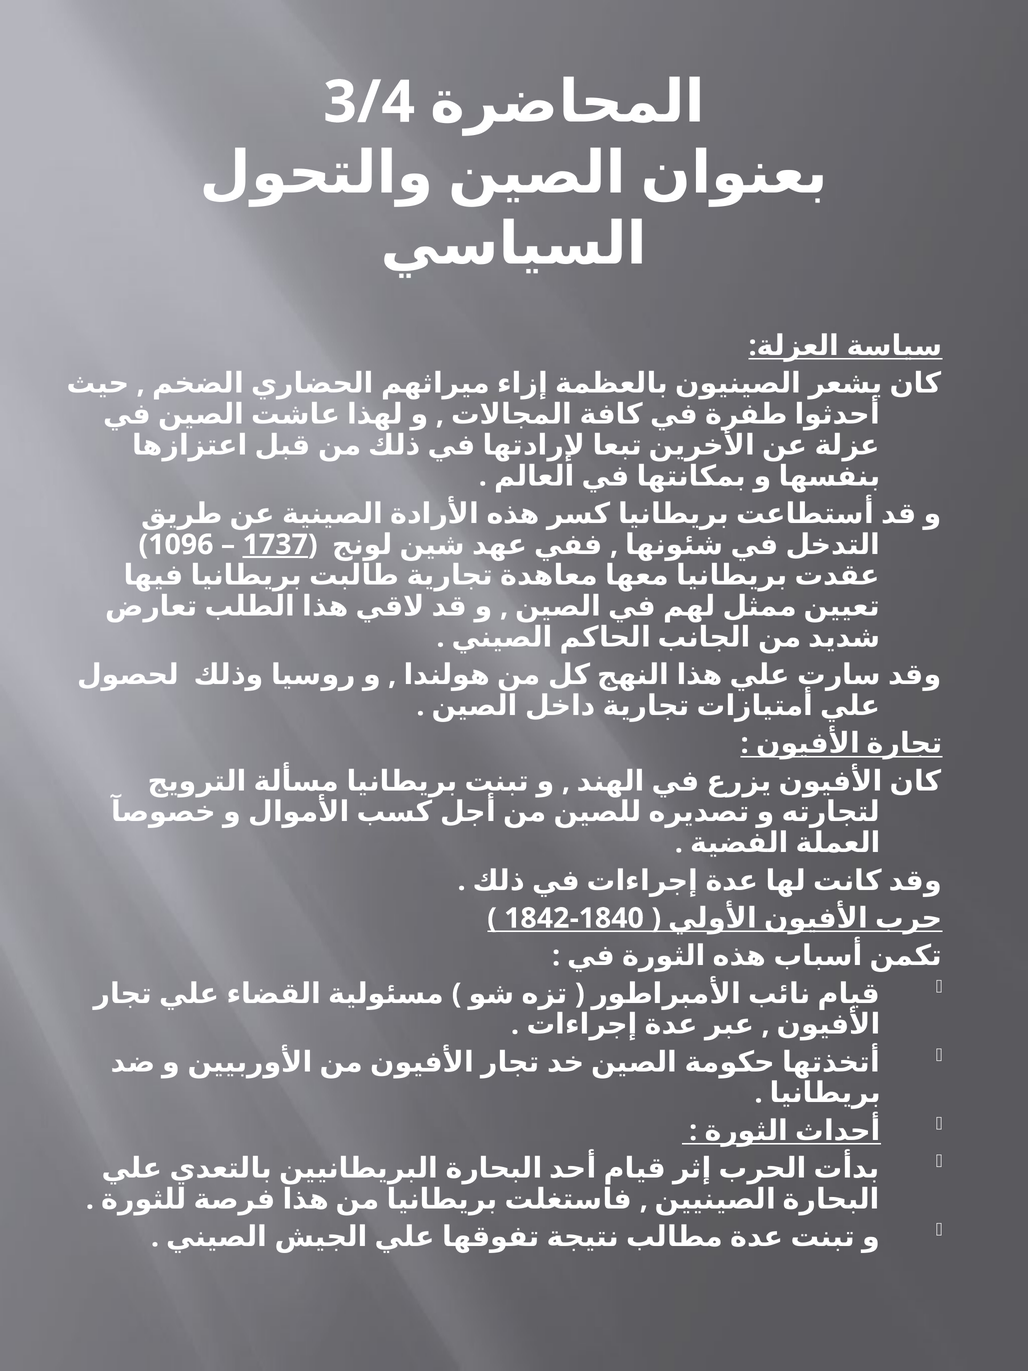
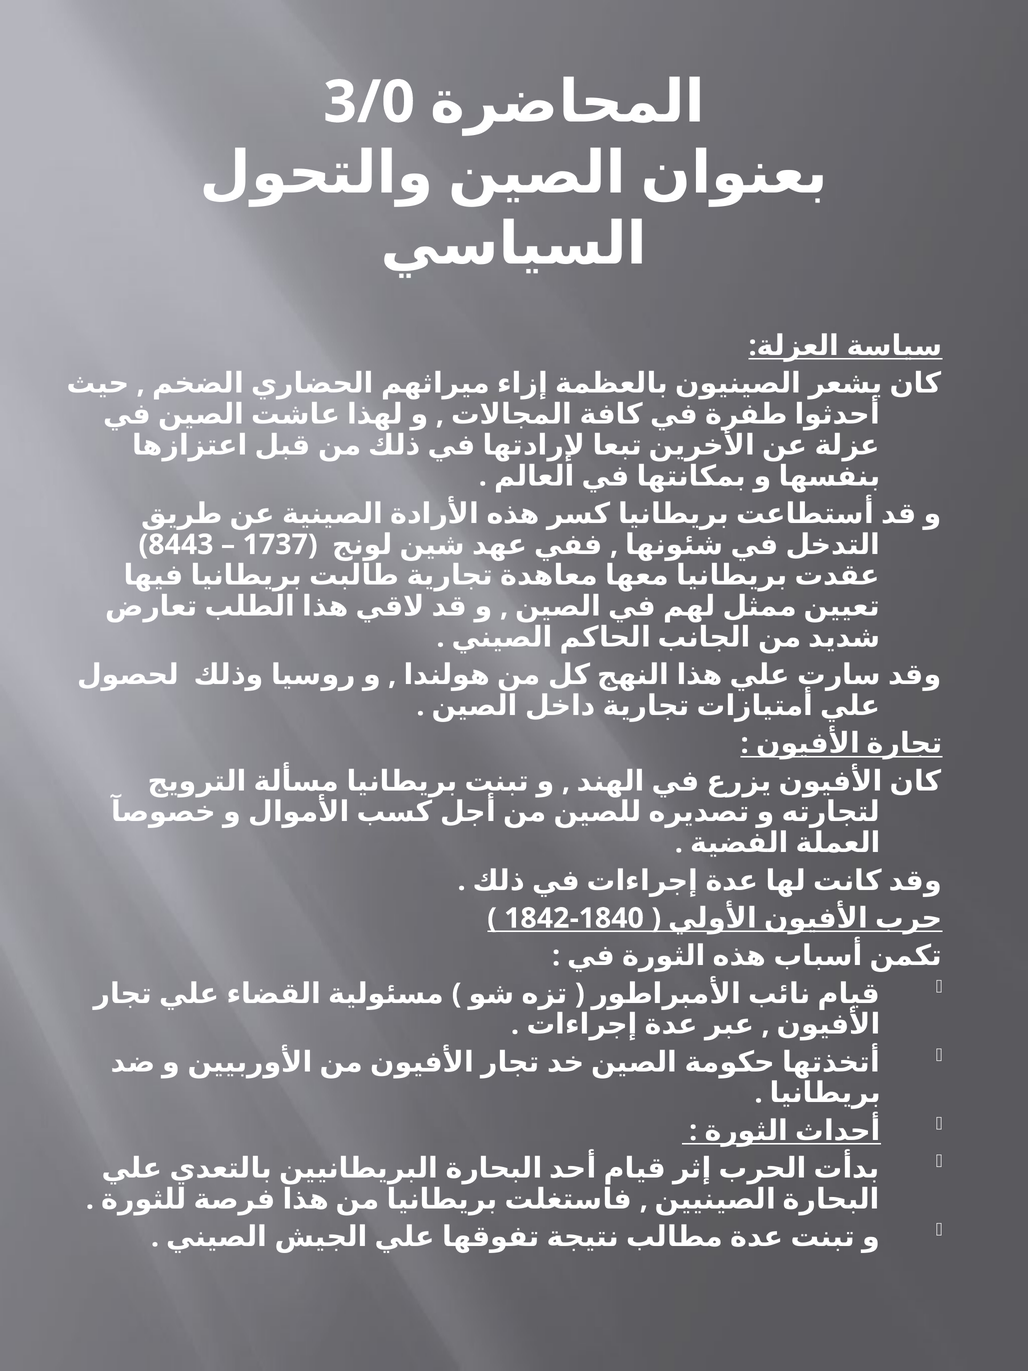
3/4: 3/4 -> 3/0
1096: 1096 -> 8443
1737 underline: present -> none
